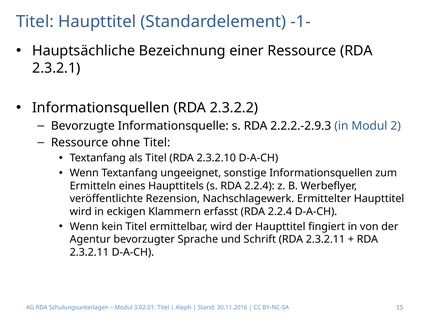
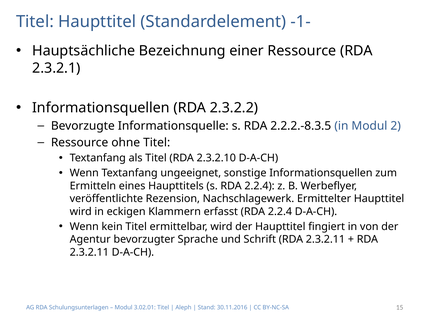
2.2.2.-2.9.3: 2.2.2.-2.9.3 -> 2.2.2.-8.3.5
